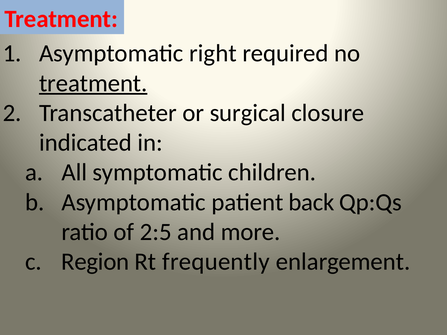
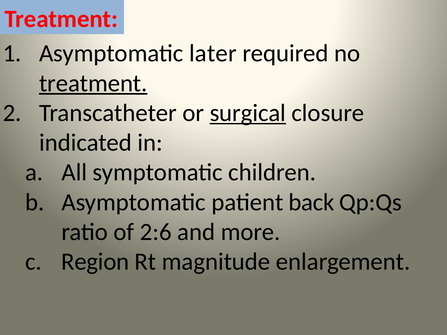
right: right -> later
surgical underline: none -> present
2:5: 2:5 -> 2:6
frequently: frequently -> magnitude
